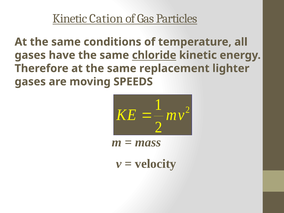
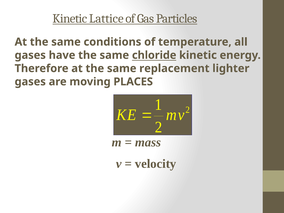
Cation: Cation -> Lattice
SPEEDS: SPEEDS -> PLACES
